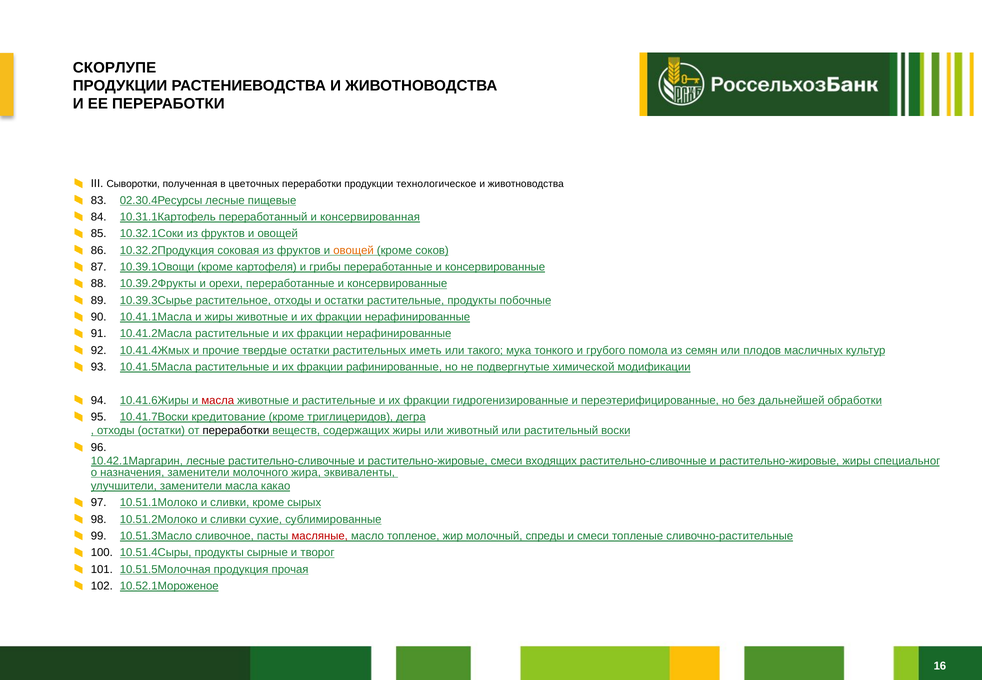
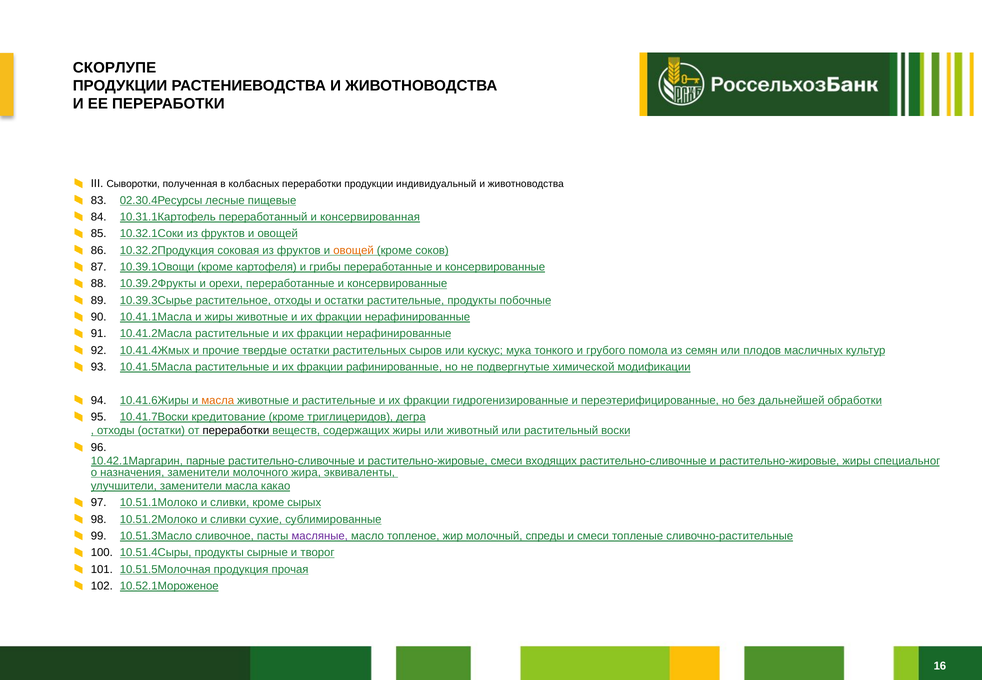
цветочных: цветочных -> колбасных
технологическое: технологическое -> индивидуальный
иметь: иметь -> сыров
такого: такого -> кускус
масла at (218, 400) colour: red -> orange
лесные at (206, 461): лесные -> парные
масляные colour: red -> purple
